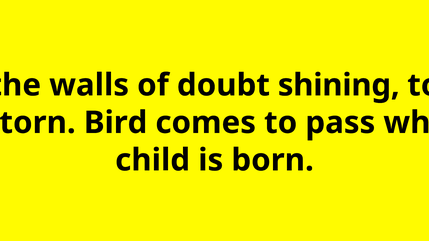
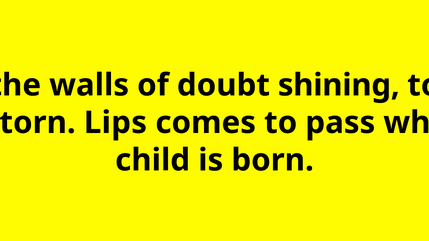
Bird: Bird -> Lips
